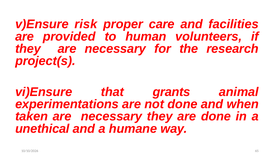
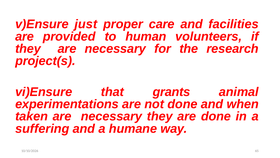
risk: risk -> just
unethical: unethical -> suffering
